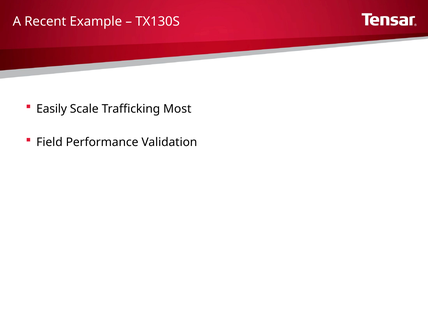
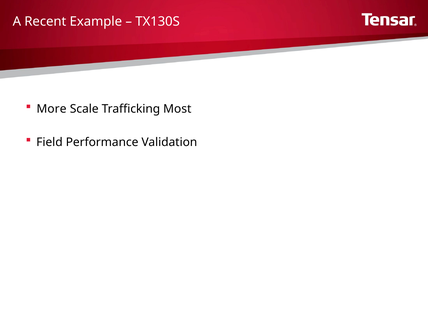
Easily: Easily -> More
